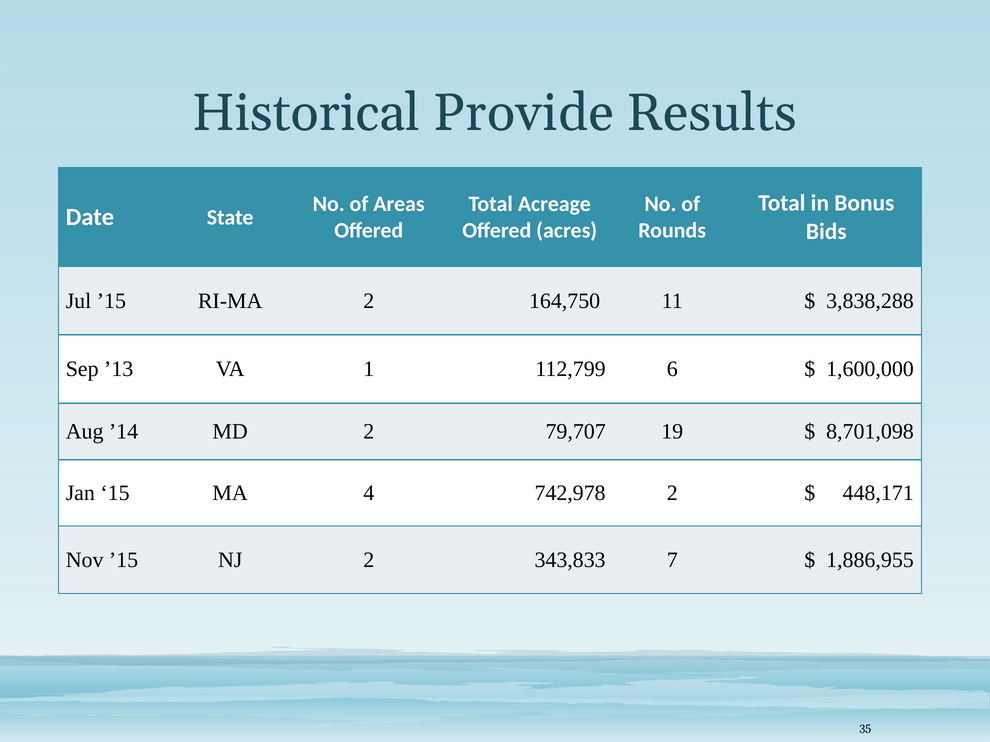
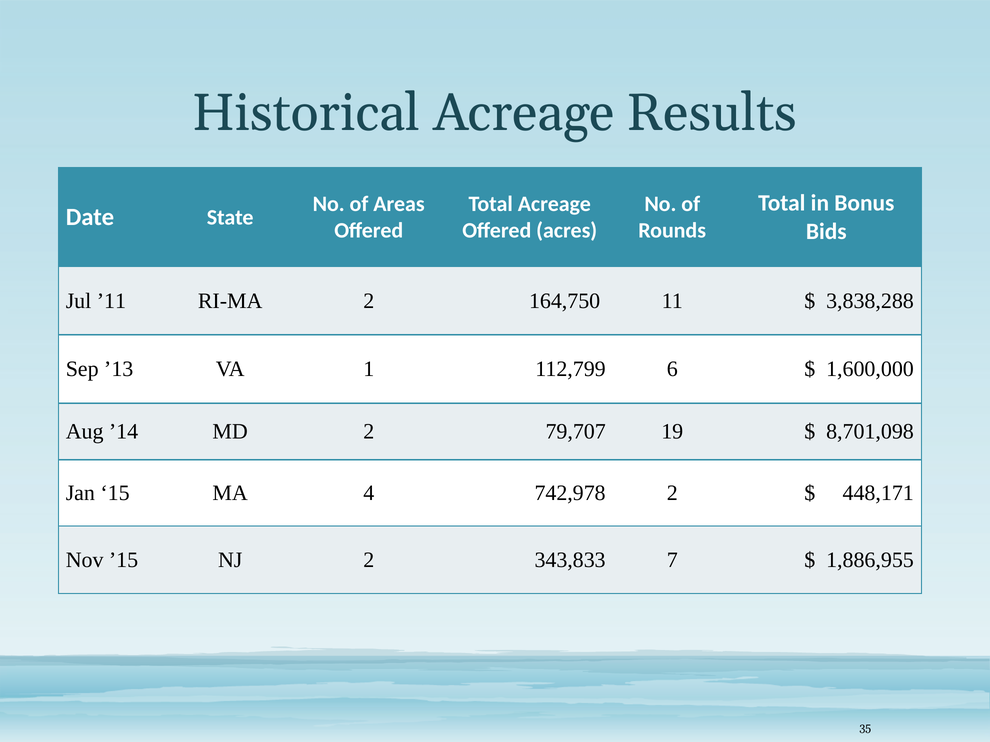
Historical Provide: Provide -> Acreage
Jul ’15: ’15 -> ’11
